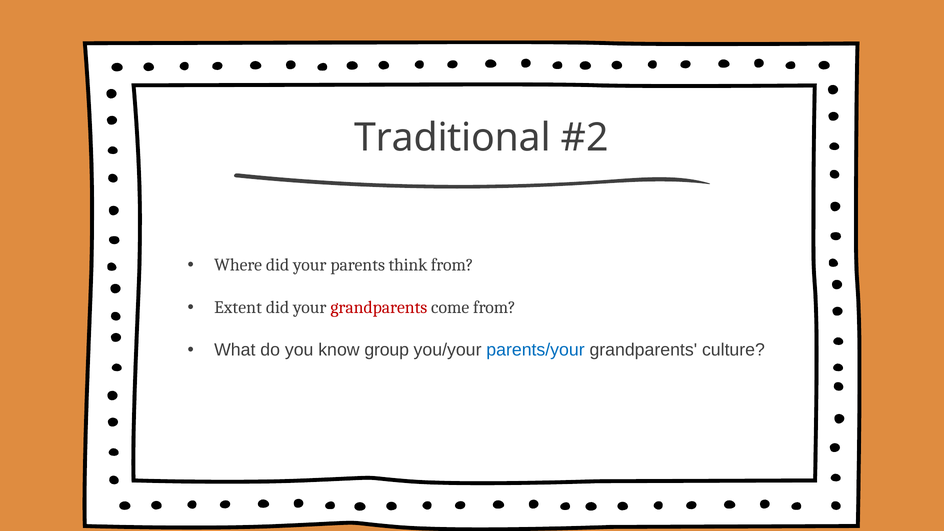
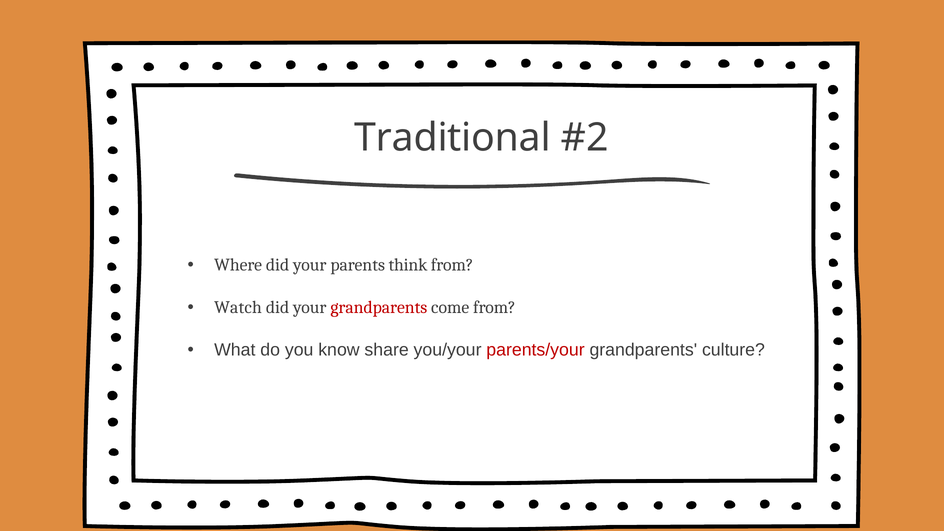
Extent: Extent -> Watch
group: group -> share
parents/your colour: blue -> red
